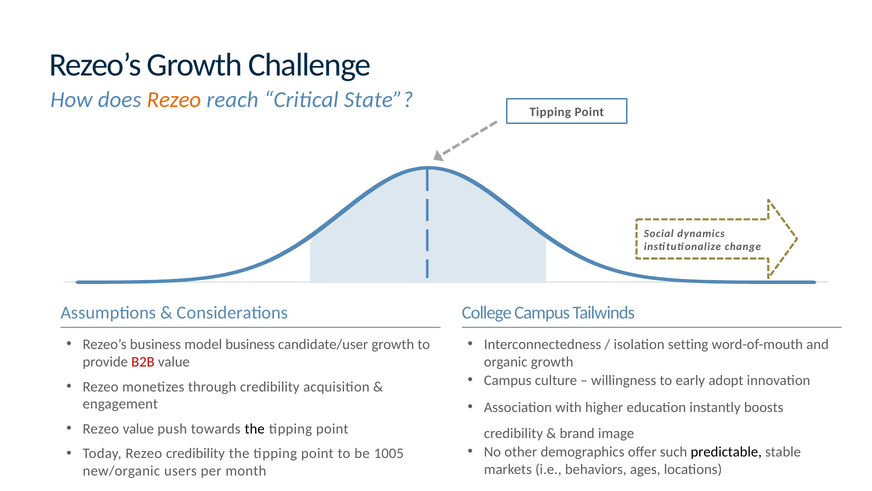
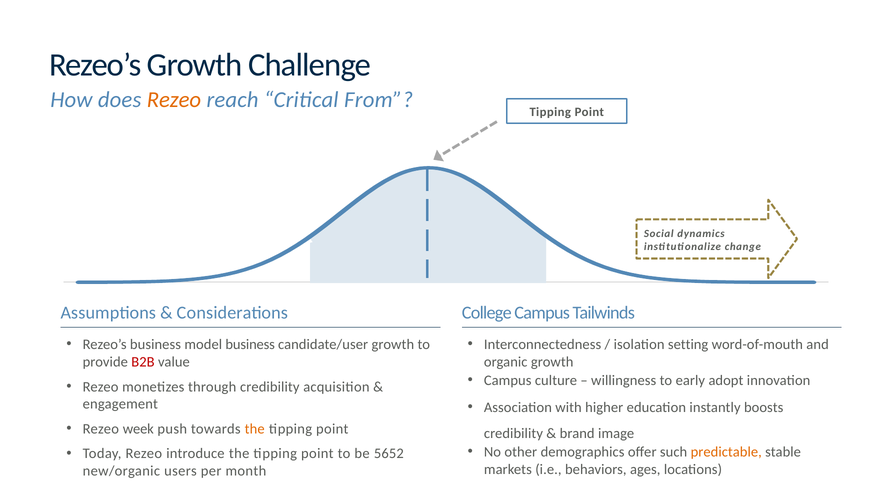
State: State -> From
Rezeo value: value -> week
the at (255, 428) colour: black -> orange
predictable colour: black -> orange
Rezeo credibility: credibility -> introduce
1005: 1005 -> 5652
